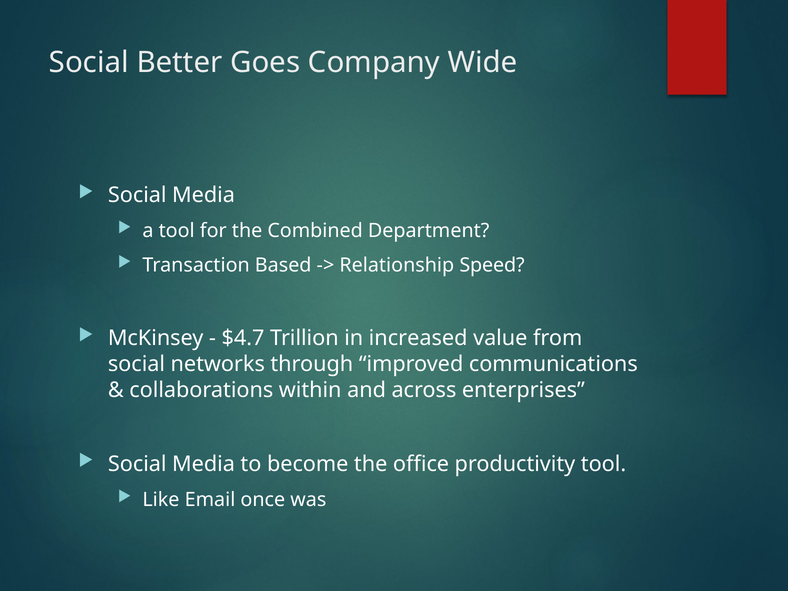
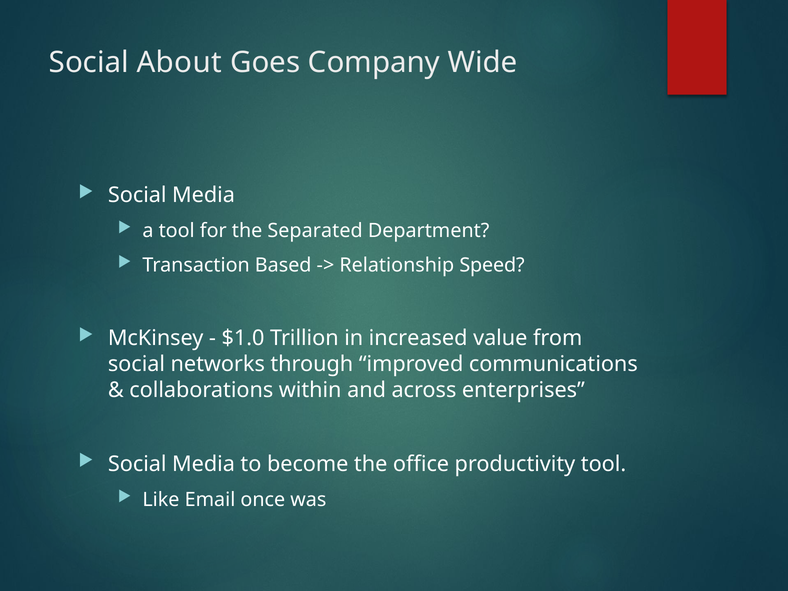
Better: Better -> About
Combined: Combined -> Separated
$4.7: $4.7 -> $1.0
